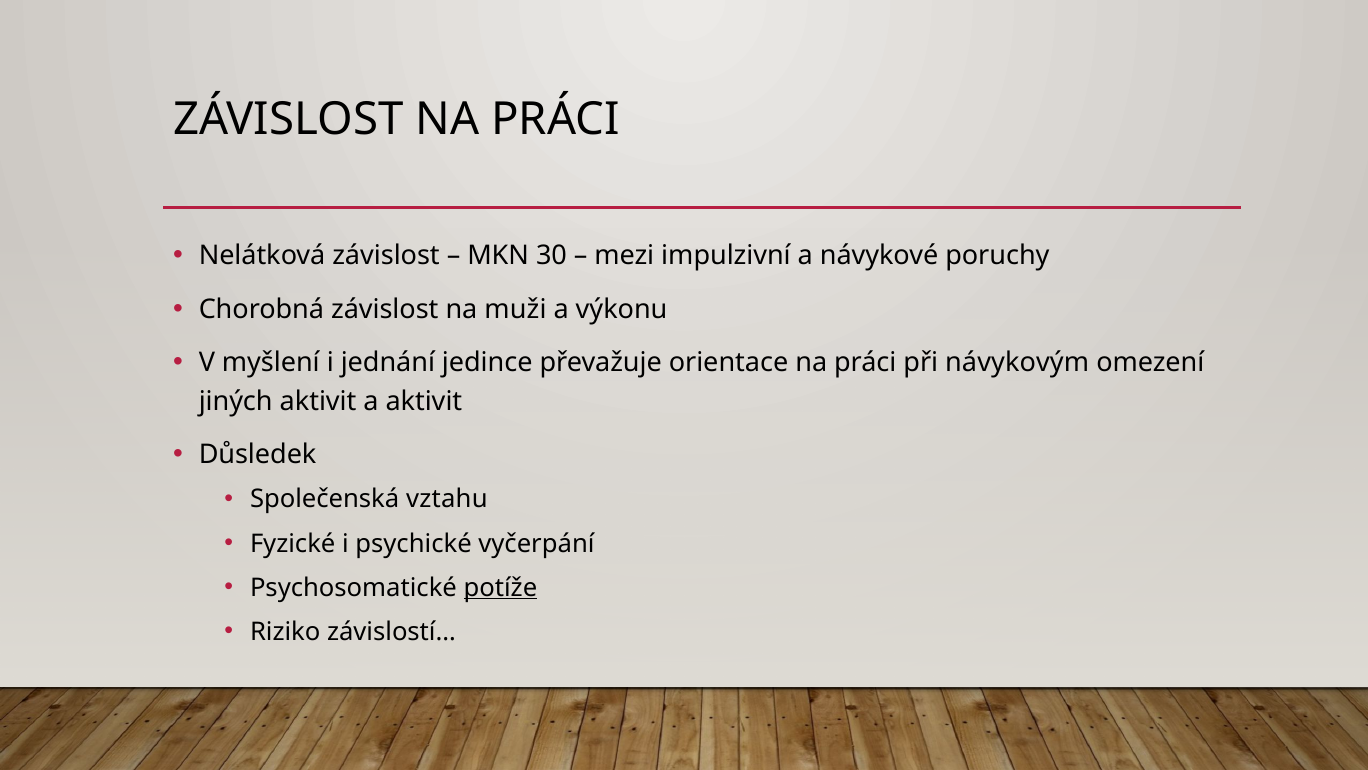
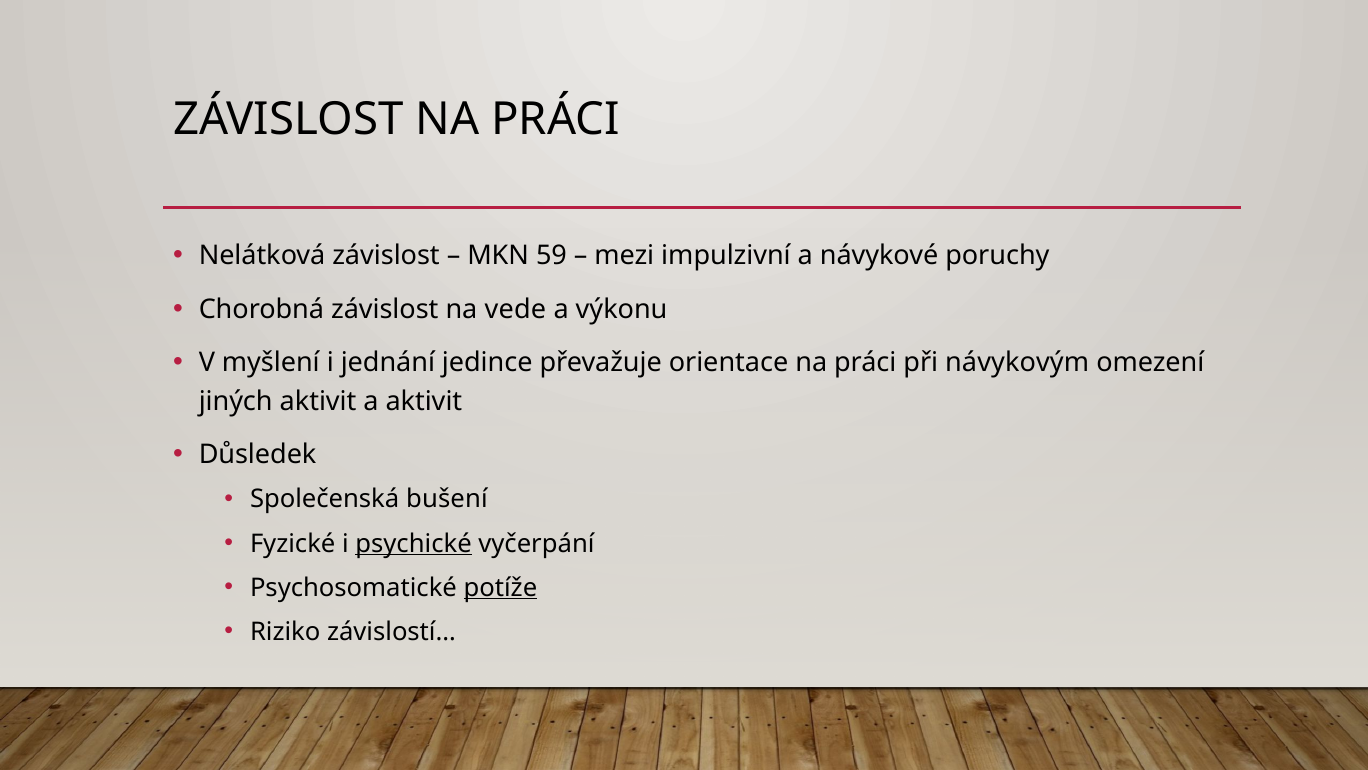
30: 30 -> 59
muži: muži -> vede
vztahu: vztahu -> bušení
psychické underline: none -> present
